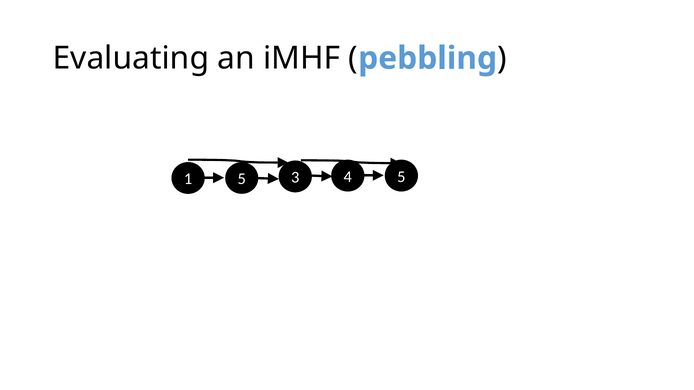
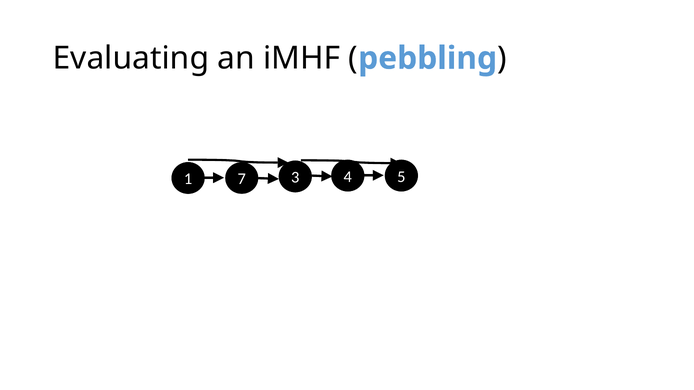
5 at (242, 179): 5 -> 7
